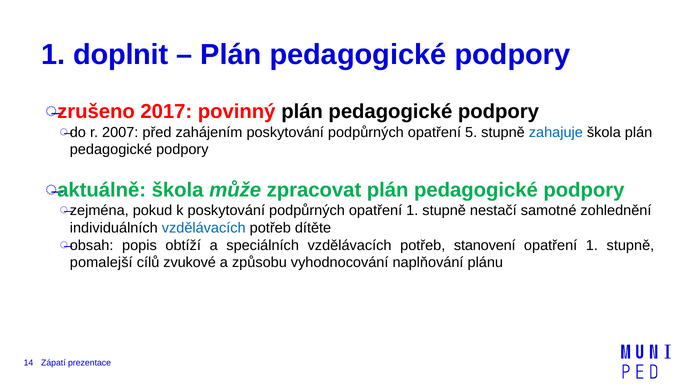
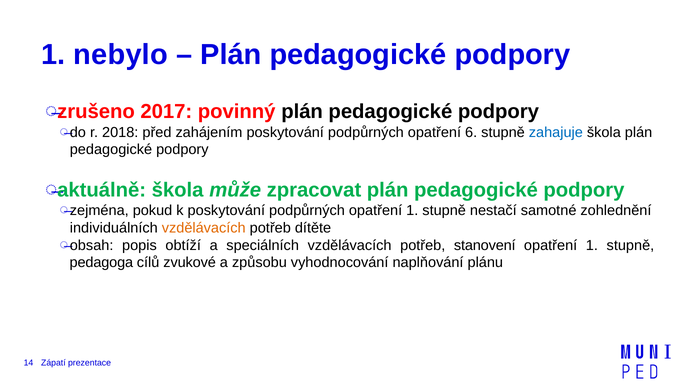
doplnit: doplnit -> nebylo
2007: 2007 -> 2018
5: 5 -> 6
vzdělávacích at (204, 228) colour: blue -> orange
pomalejší: pomalejší -> pedagoga
